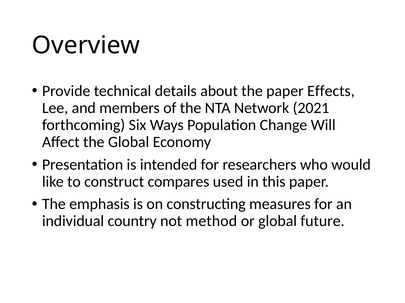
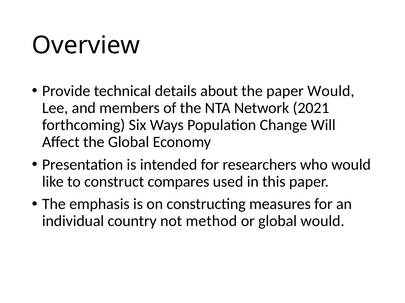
paper Effects: Effects -> Would
global future: future -> would
